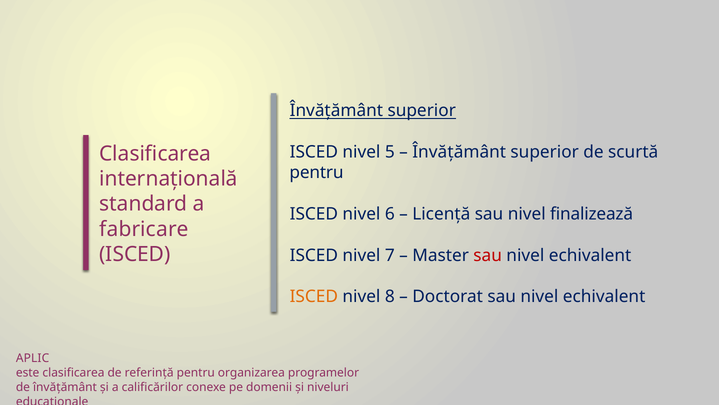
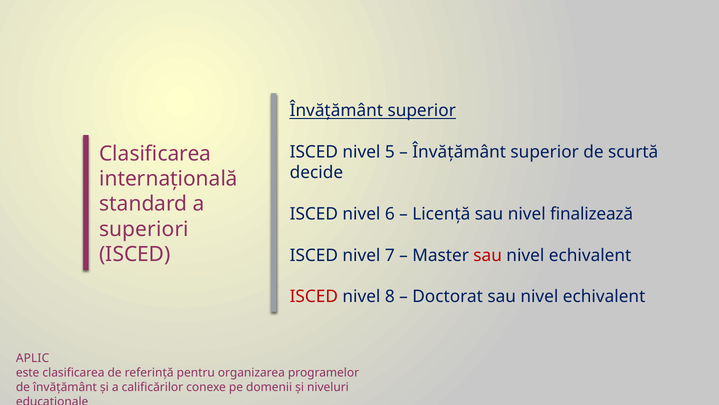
pentru at (317, 172): pentru -> decide
fabricare: fabricare -> superiori
ISCED at (314, 296) colour: orange -> red
